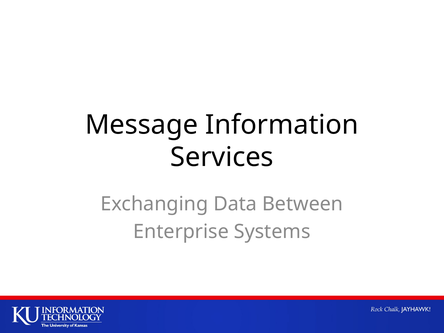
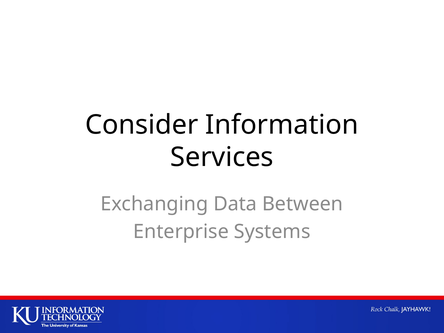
Message: Message -> Consider
